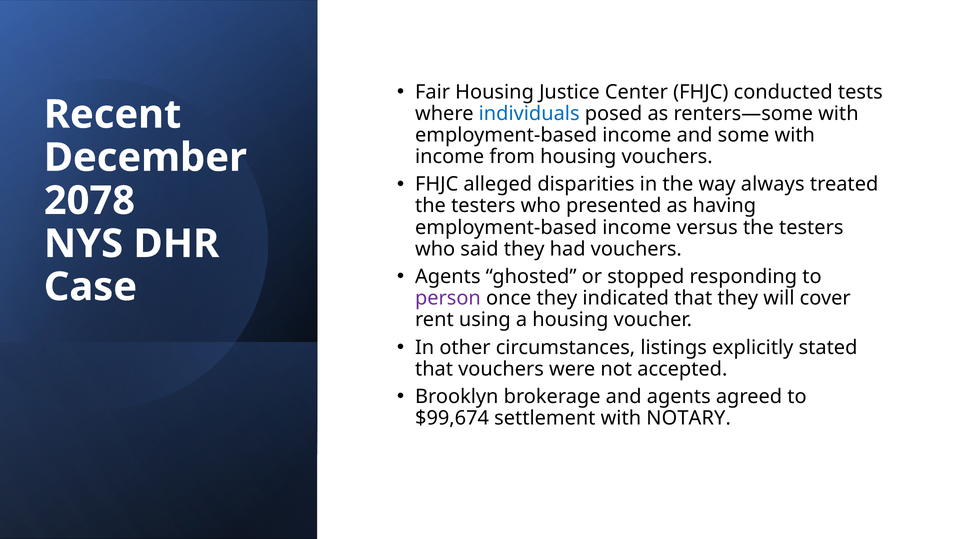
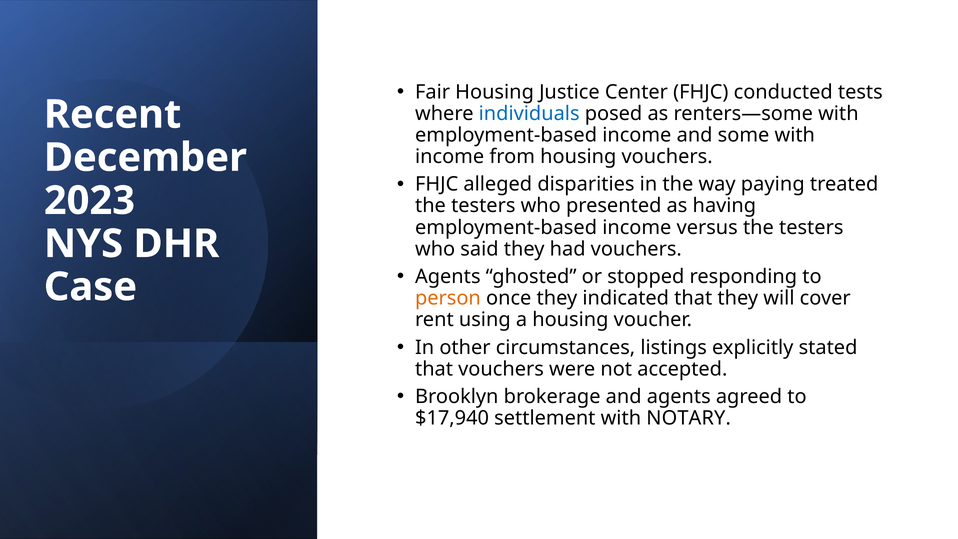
always: always -> paying
2078: 2078 -> 2023
person colour: purple -> orange
$99,674: $99,674 -> $17,940
